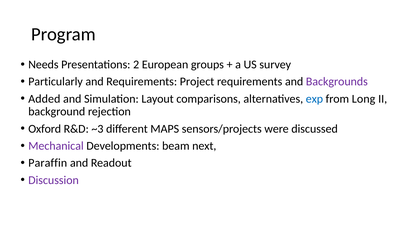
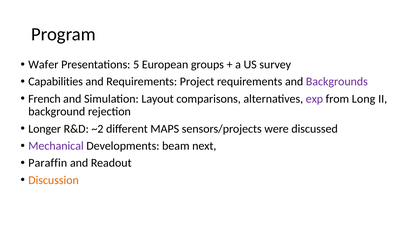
Needs: Needs -> Wafer
2: 2 -> 5
Particularly: Particularly -> Capabilities
Added: Added -> French
exp colour: blue -> purple
Oxford: Oxford -> Longer
~3: ~3 -> ~2
Discussion colour: purple -> orange
